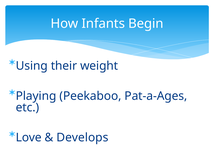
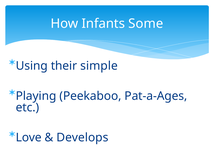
Begin: Begin -> Some
weight: weight -> simple
